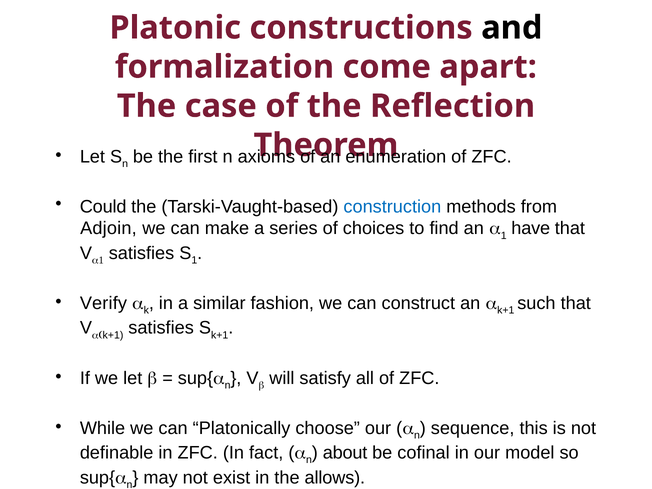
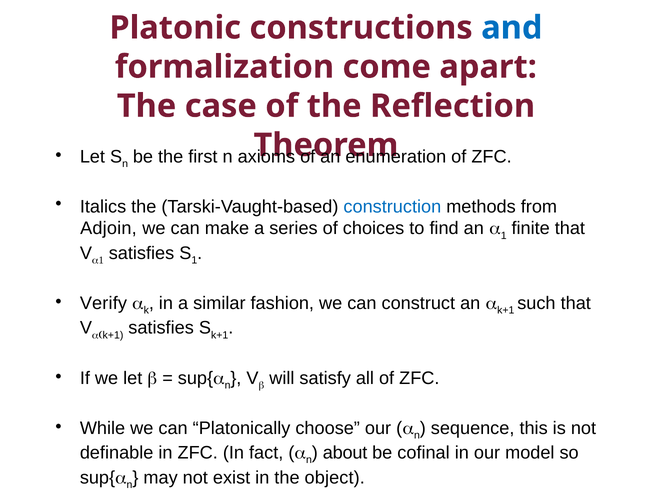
and colour: black -> blue
Could: Could -> Italics
have: have -> finite
allows: allows -> object
